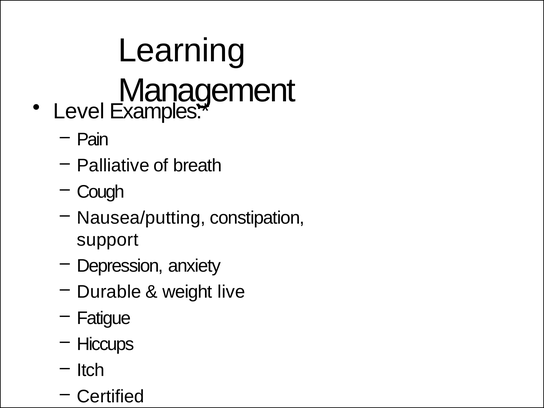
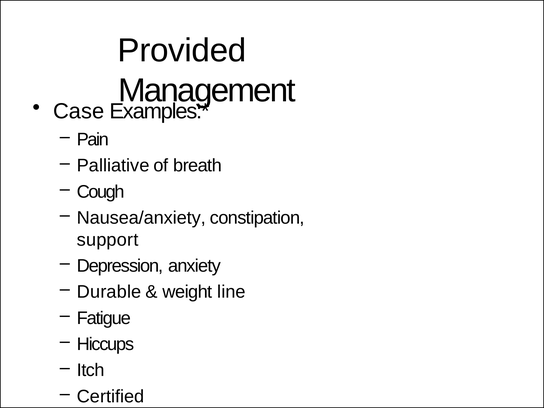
Learning: Learning -> Provided
Level: Level -> Case
Nausea/putting: Nausea/putting -> Nausea/anxiety
live: live -> line
